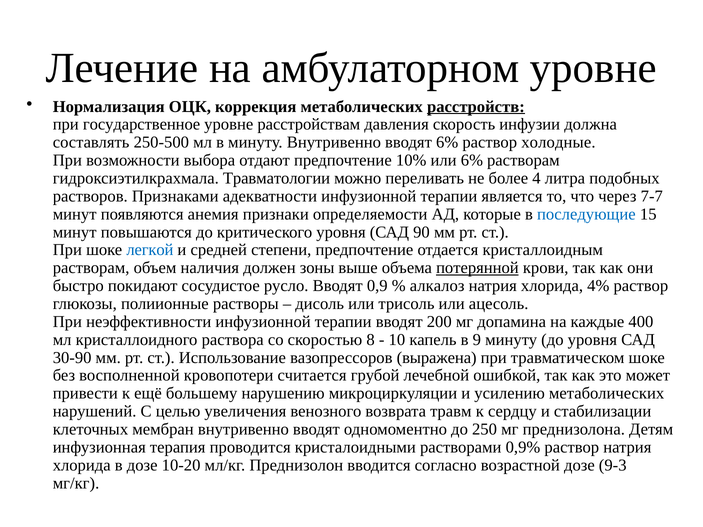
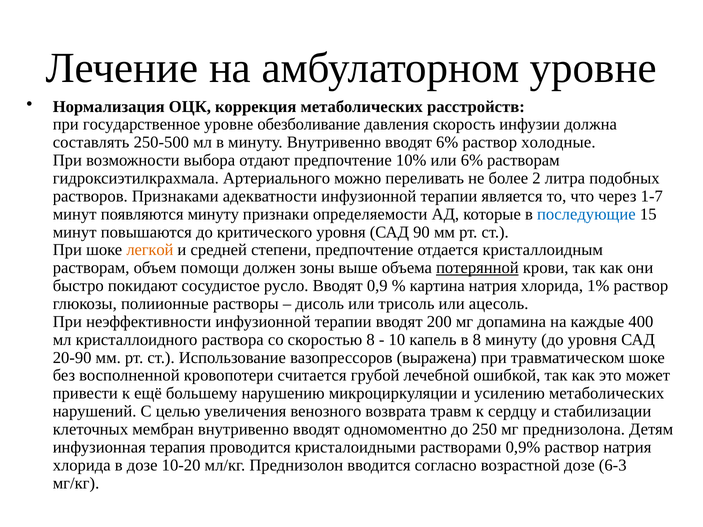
расстройств underline: present -> none
расстройствам: расстройствам -> обезболивание
Травматологии: Травматологии -> Артериального
4: 4 -> 2
7-7: 7-7 -> 1-7
появляются анемия: анемия -> минуту
легкой colour: blue -> orange
наличия: наличия -> помощи
алкалоз: алкалоз -> картина
4%: 4% -> 1%
в 9: 9 -> 8
30-90: 30-90 -> 20-90
9-3: 9-3 -> 6-3
